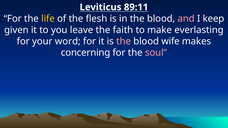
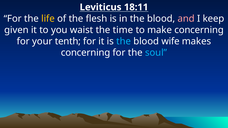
89:11: 89:11 -> 18:11
leave: leave -> waist
faith: faith -> time
make everlasting: everlasting -> concerning
word: word -> tenth
the at (124, 41) colour: pink -> light blue
soul colour: pink -> light blue
